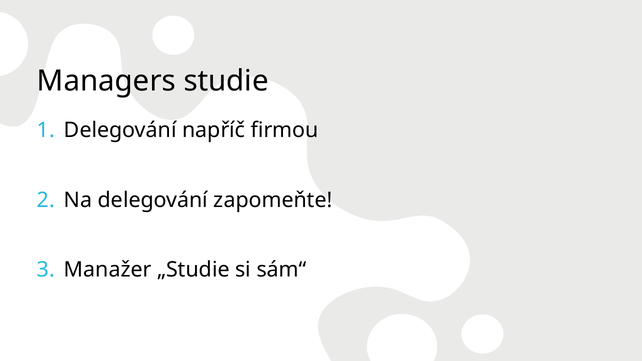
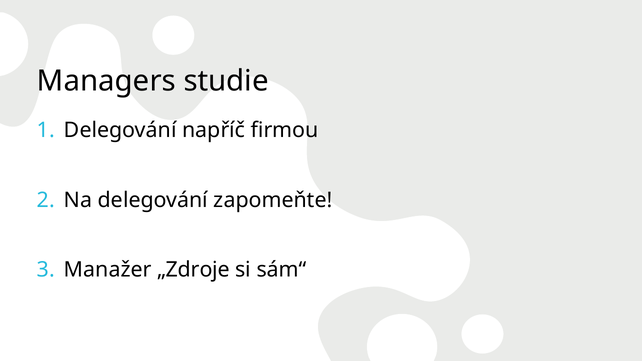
„Studie: „Studie -> „Zdroje
